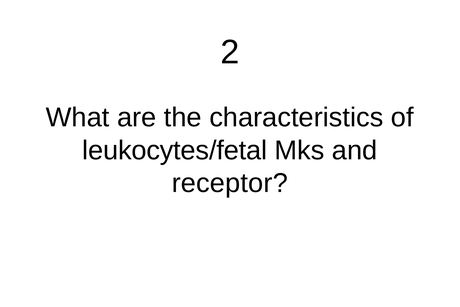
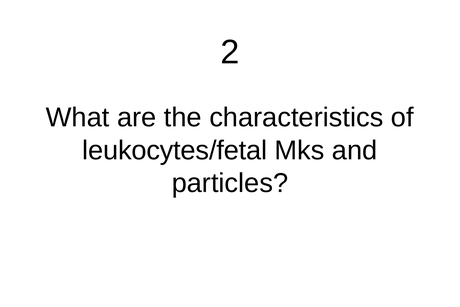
receptor: receptor -> particles
